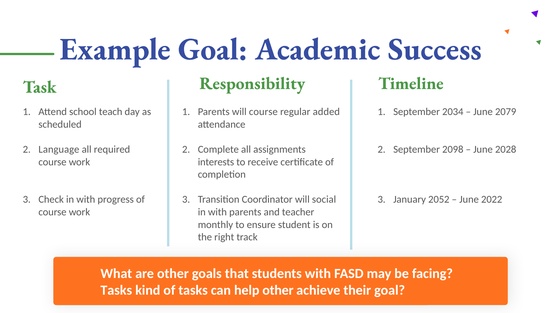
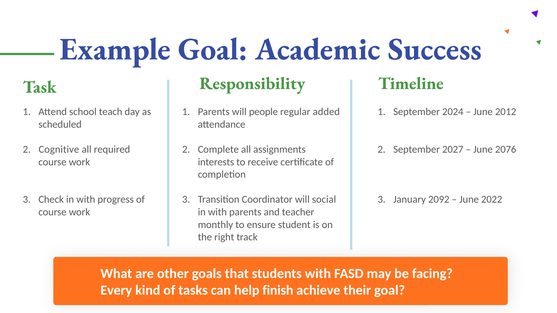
will course: course -> people
2034: 2034 -> 2024
2079: 2079 -> 2012
Language: Language -> Cognitive
2098: 2098 -> 2027
2028: 2028 -> 2076
2052: 2052 -> 2092
Tasks at (116, 290): Tasks -> Every
help other: other -> finish
